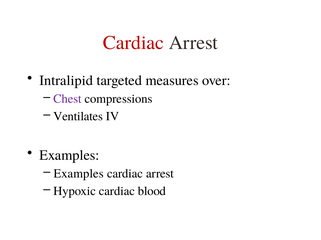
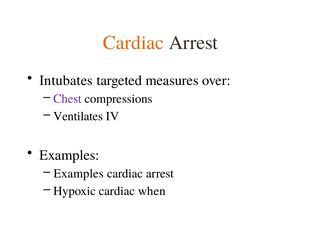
Cardiac at (133, 43) colour: red -> orange
Intralipid: Intralipid -> Intubates
blood: blood -> when
